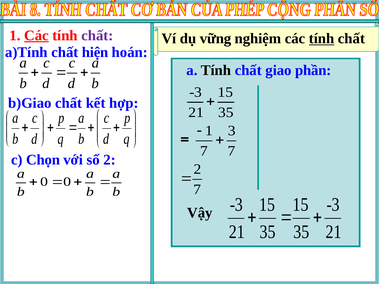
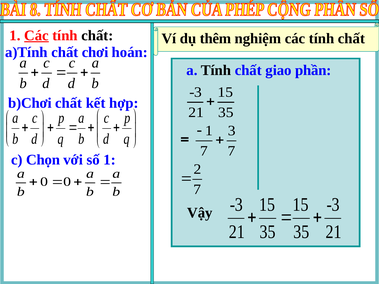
chất at (97, 35) colour: purple -> black
vững: vững -> thêm
tính at (322, 39) underline: present -> none
hiện: hiện -> chơi
b)Giao: b)Giao -> b)Chơi
số 2: 2 -> 1
